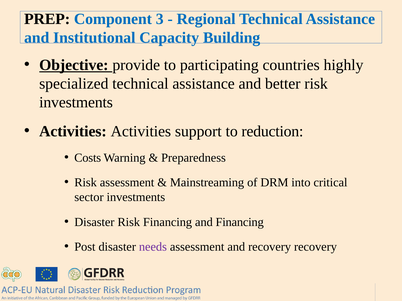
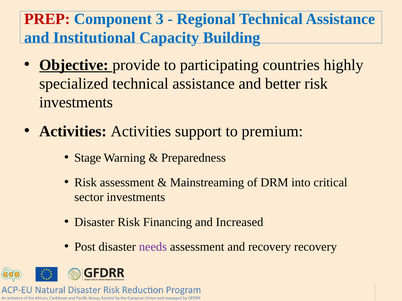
PREP colour: black -> red
reduction: reduction -> premium
Costs: Costs -> Stage
and Financing: Financing -> Increased
